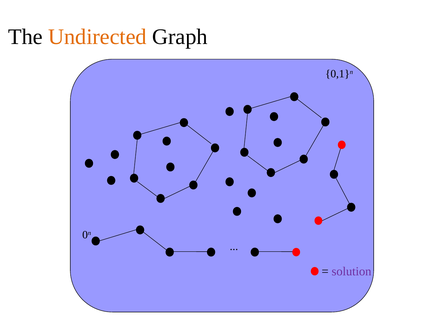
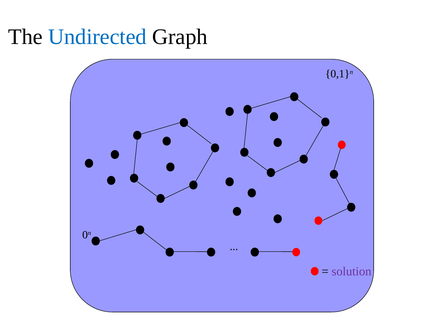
Undirected colour: orange -> blue
